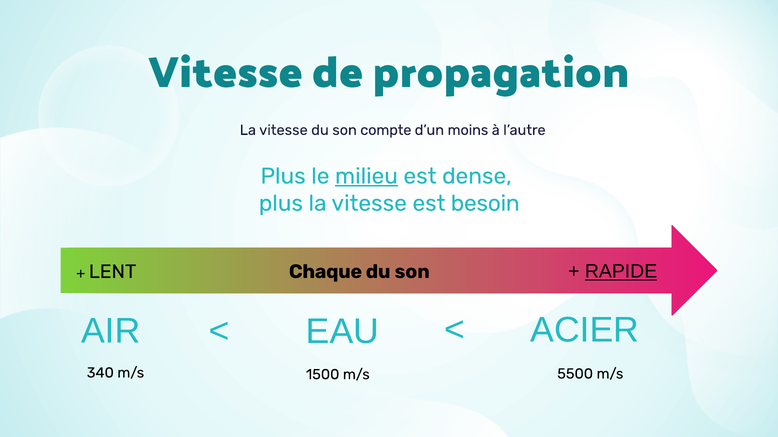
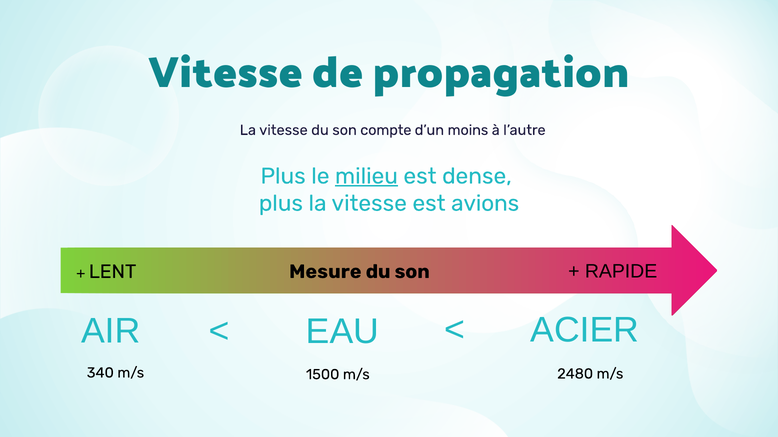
besoin: besoin -> avions
Chaque: Chaque -> Mesure
RAPIDE underline: present -> none
5500: 5500 -> 2480
